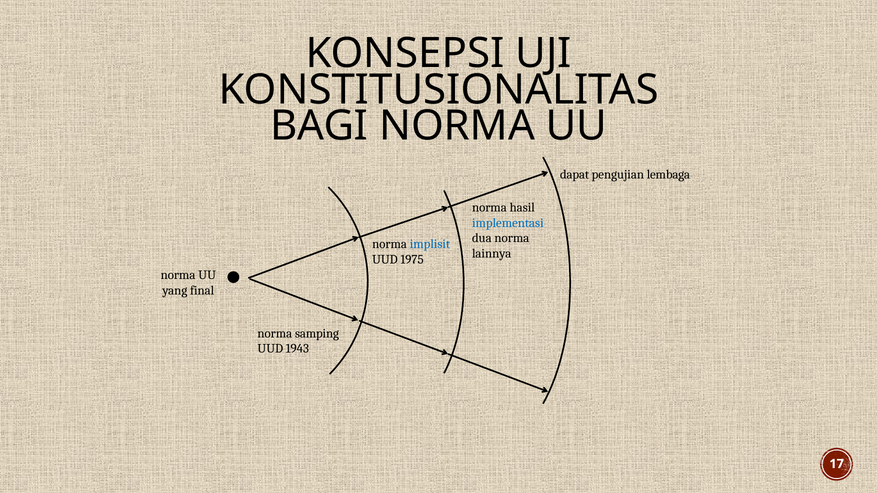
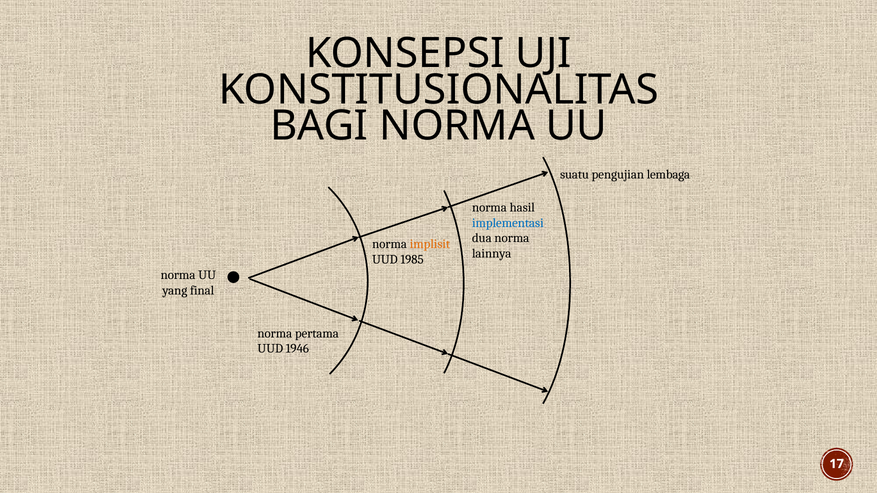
dapat: dapat -> suatu
implisit colour: blue -> orange
1975: 1975 -> 1985
samping: samping -> pertama
1943: 1943 -> 1946
